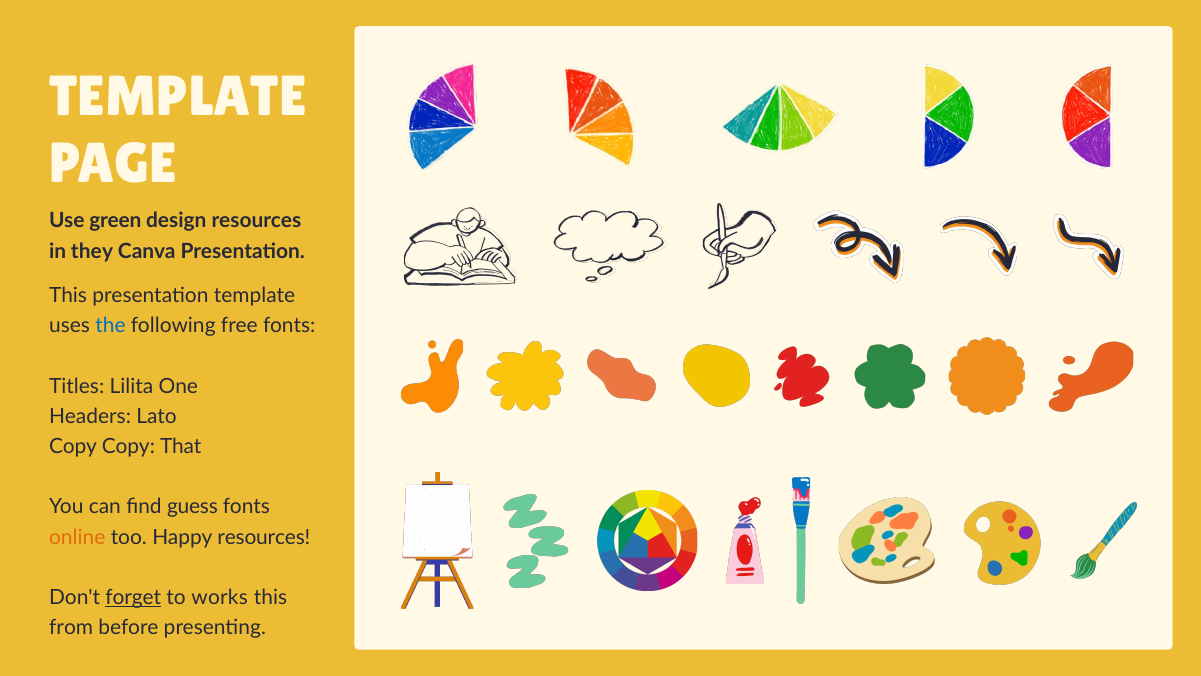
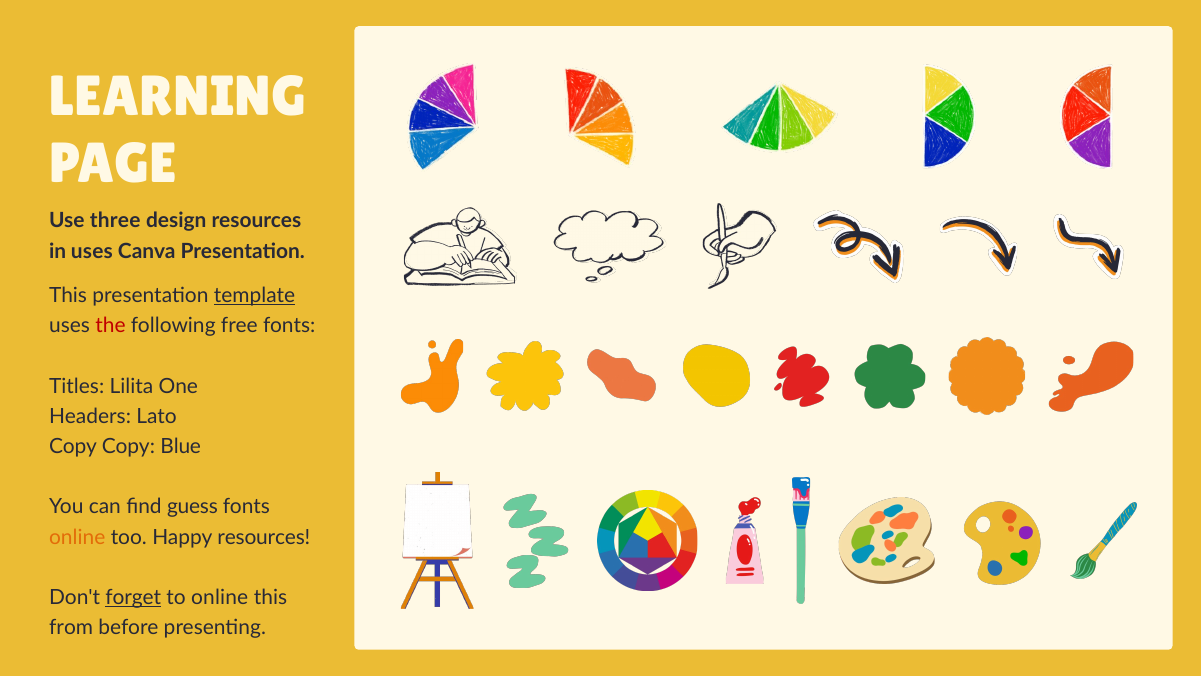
TEMPLATE at (178, 96): TEMPLATE -> LEARNING
green: green -> three
in they: they -> uses
template at (255, 295) underline: none -> present
the colour: blue -> red
That: That -> Blue
to works: works -> online
